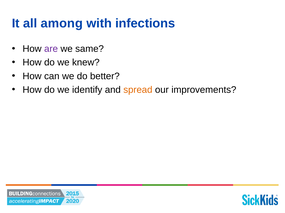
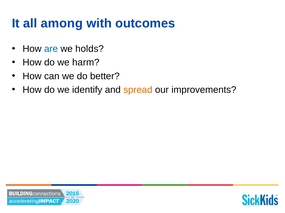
infections: infections -> outcomes
are colour: purple -> blue
same: same -> holds
knew: knew -> harm
